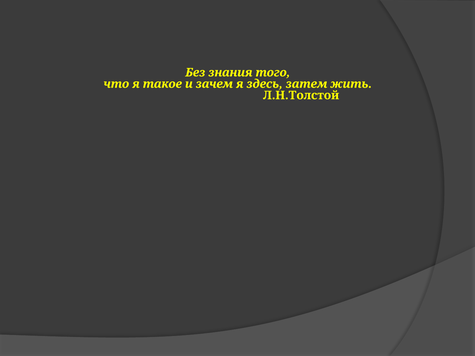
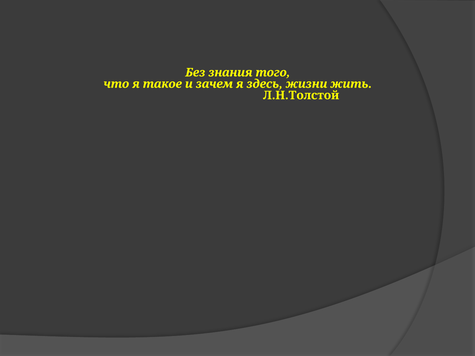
затем: затем -> жизни
